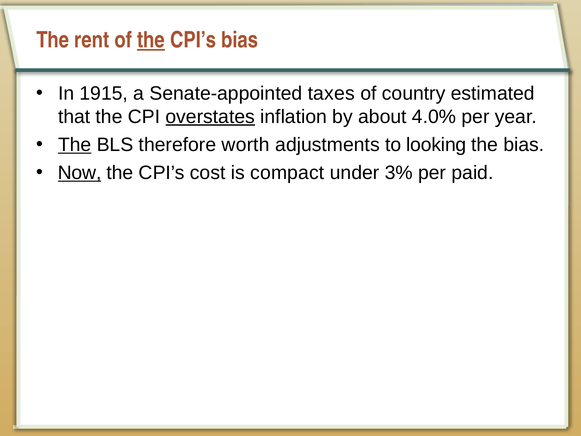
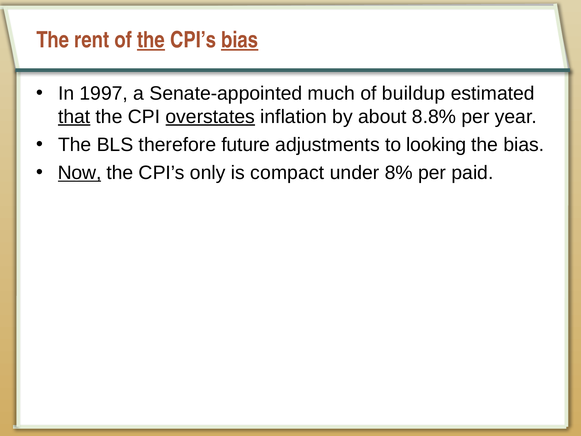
bias at (240, 40) underline: none -> present
1915: 1915 -> 1997
taxes: taxes -> much
country: country -> buildup
that underline: none -> present
4.0%: 4.0% -> 8.8%
The at (75, 145) underline: present -> none
worth: worth -> future
cost: cost -> only
3%: 3% -> 8%
